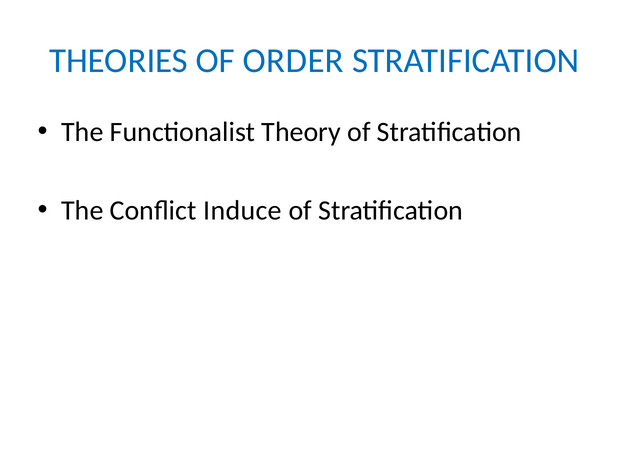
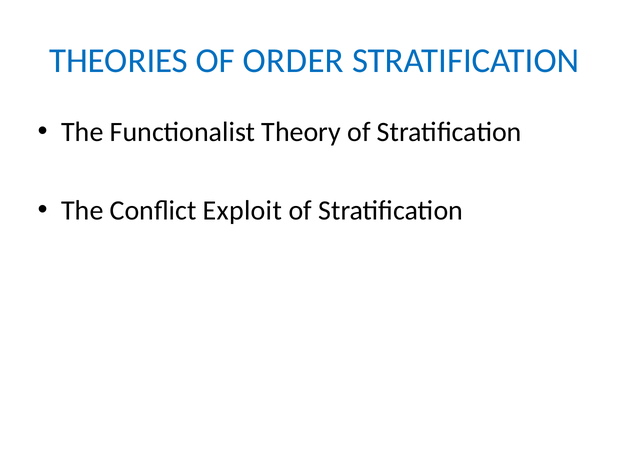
Induce: Induce -> Exploit
